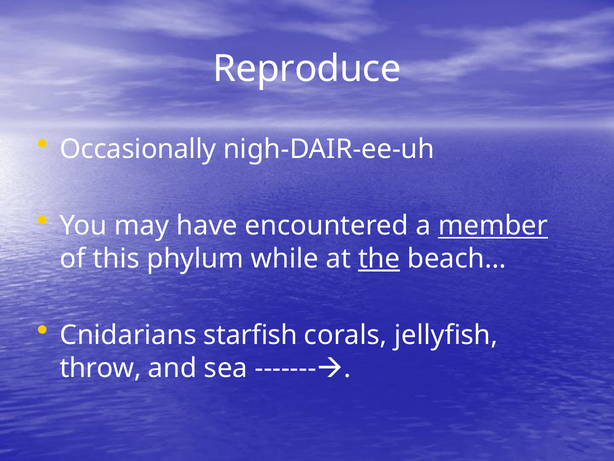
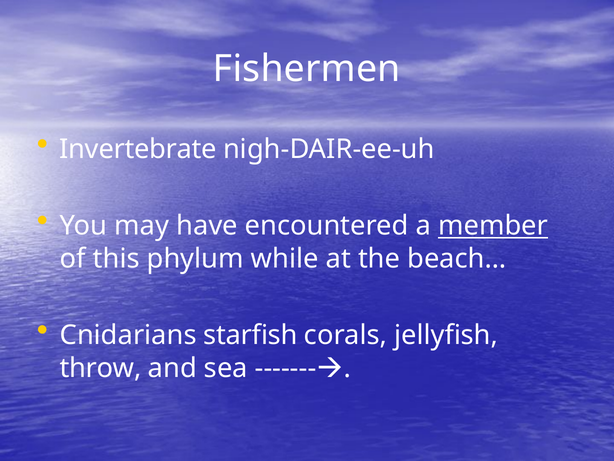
Reproduce: Reproduce -> Fishermen
Occasionally: Occasionally -> Invertebrate
the underline: present -> none
